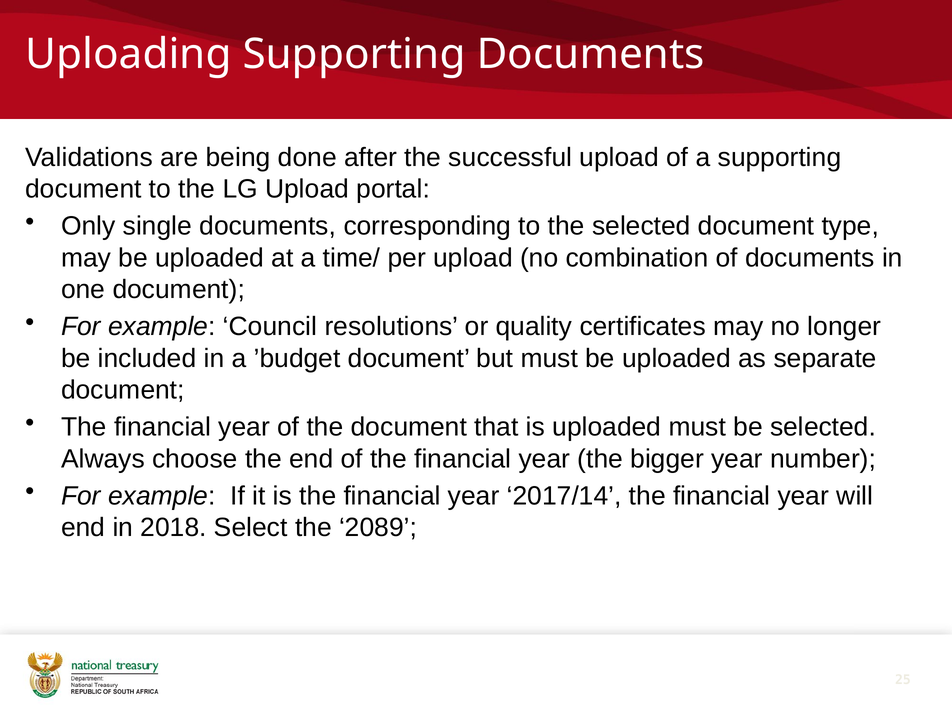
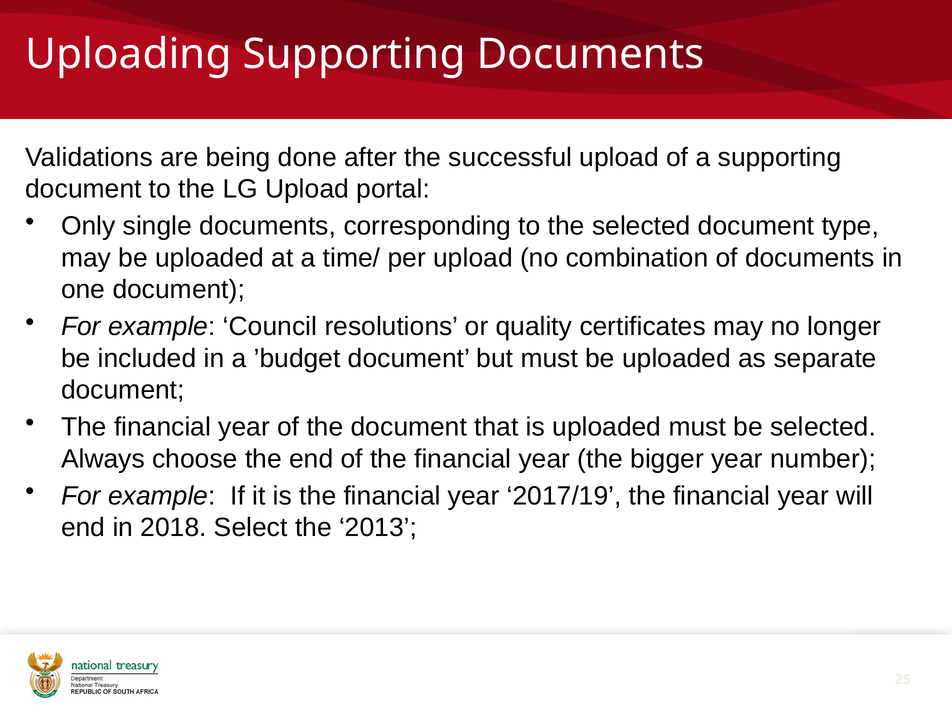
2017/14: 2017/14 -> 2017/19
2089: 2089 -> 2013
